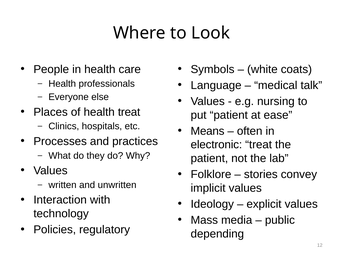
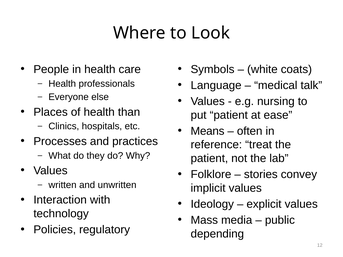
health treat: treat -> than
electronic: electronic -> reference
